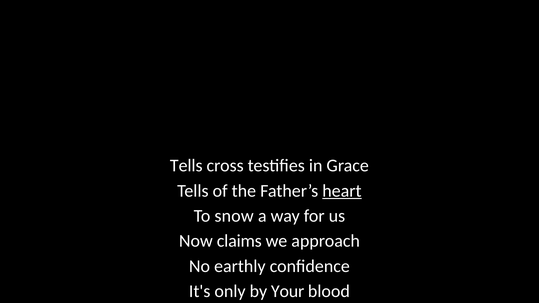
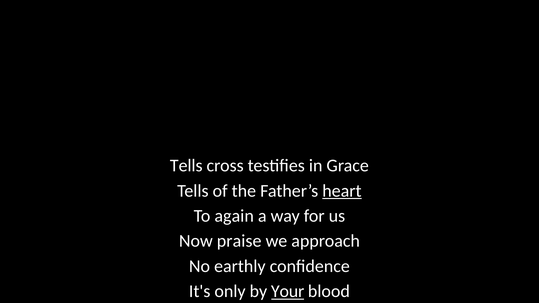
snow: snow -> again
claims: claims -> praise
Your underline: none -> present
